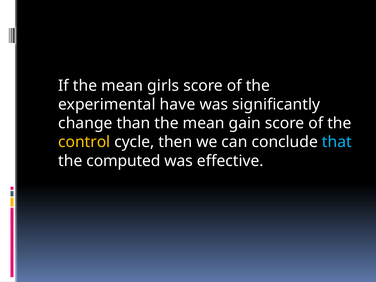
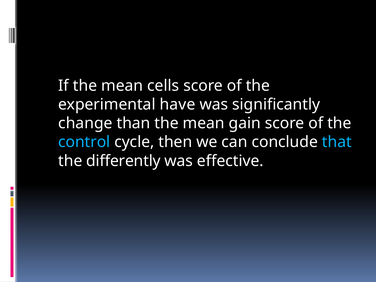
girls: girls -> cells
control colour: yellow -> light blue
computed: computed -> differently
